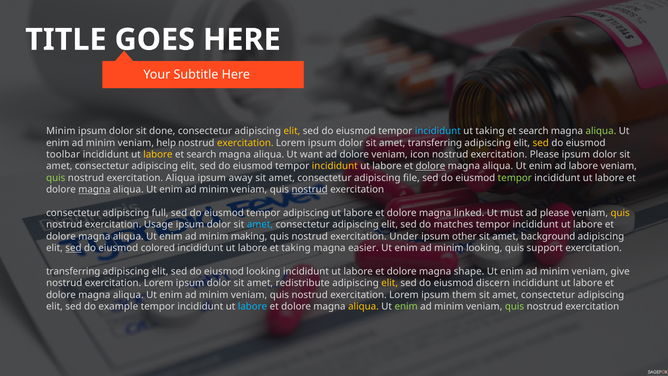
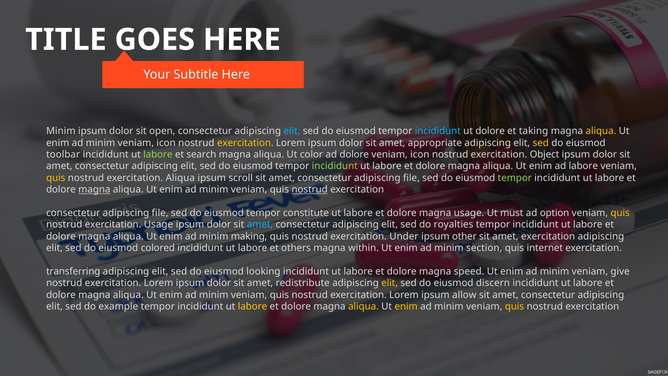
done: done -> open
elit at (292, 131) colour: yellow -> light blue
ut taking: taking -> dolore
search at (534, 131): search -> taking
aliqua at (601, 131) colour: light green -> yellow
minim veniam help: help -> icon
amet transferring: transferring -> appropriate
labore at (158, 154) colour: yellow -> light green
want: want -> color
exercitation Please: Please -> Object
incididunt at (335, 166) colour: yellow -> light green
dolore at (430, 166) underline: present -> none
quis at (56, 178) colour: light green -> yellow
away: away -> scroll
full at (160, 213): full -> file
tempor adipiscing: adipiscing -> constitute
magna linked: linked -> usage
ad please: please -> option
matches: matches -> royalties
amet background: background -> exercitation
sed at (73, 248) underline: present -> none
et taking: taking -> others
easier: easier -> within
minim looking: looking -> section
support: support -> internet
shape: shape -> speed
them: them -> allow
labore at (253, 306) colour: light blue -> yellow
enim at (406, 306) colour: light green -> yellow
quis at (515, 306) colour: light green -> yellow
